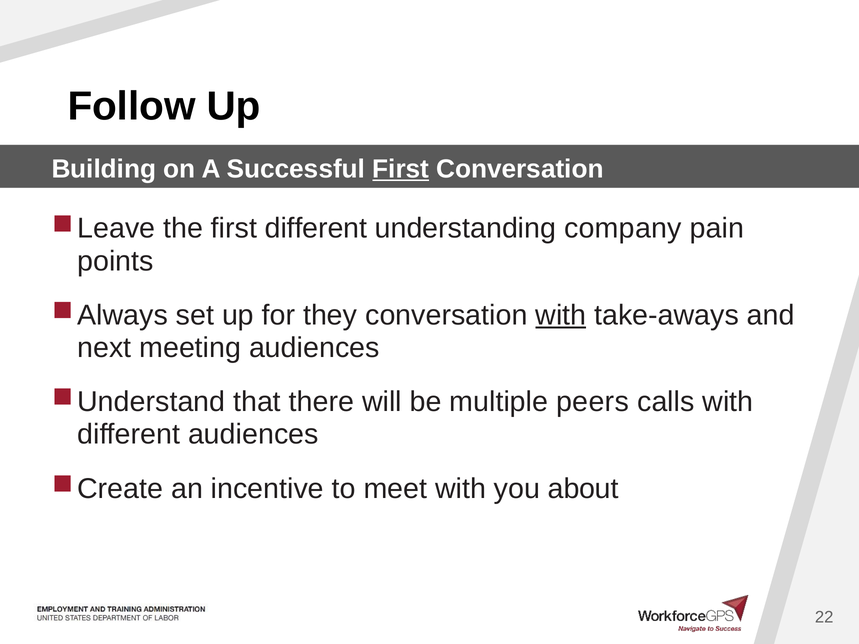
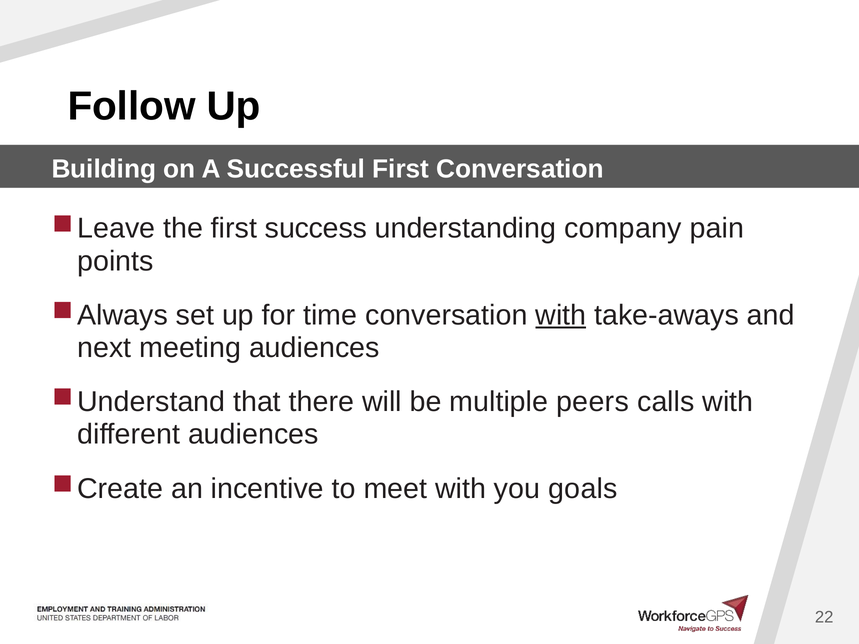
First at (401, 169) underline: present -> none
first different: different -> success
they: they -> time
about: about -> goals
